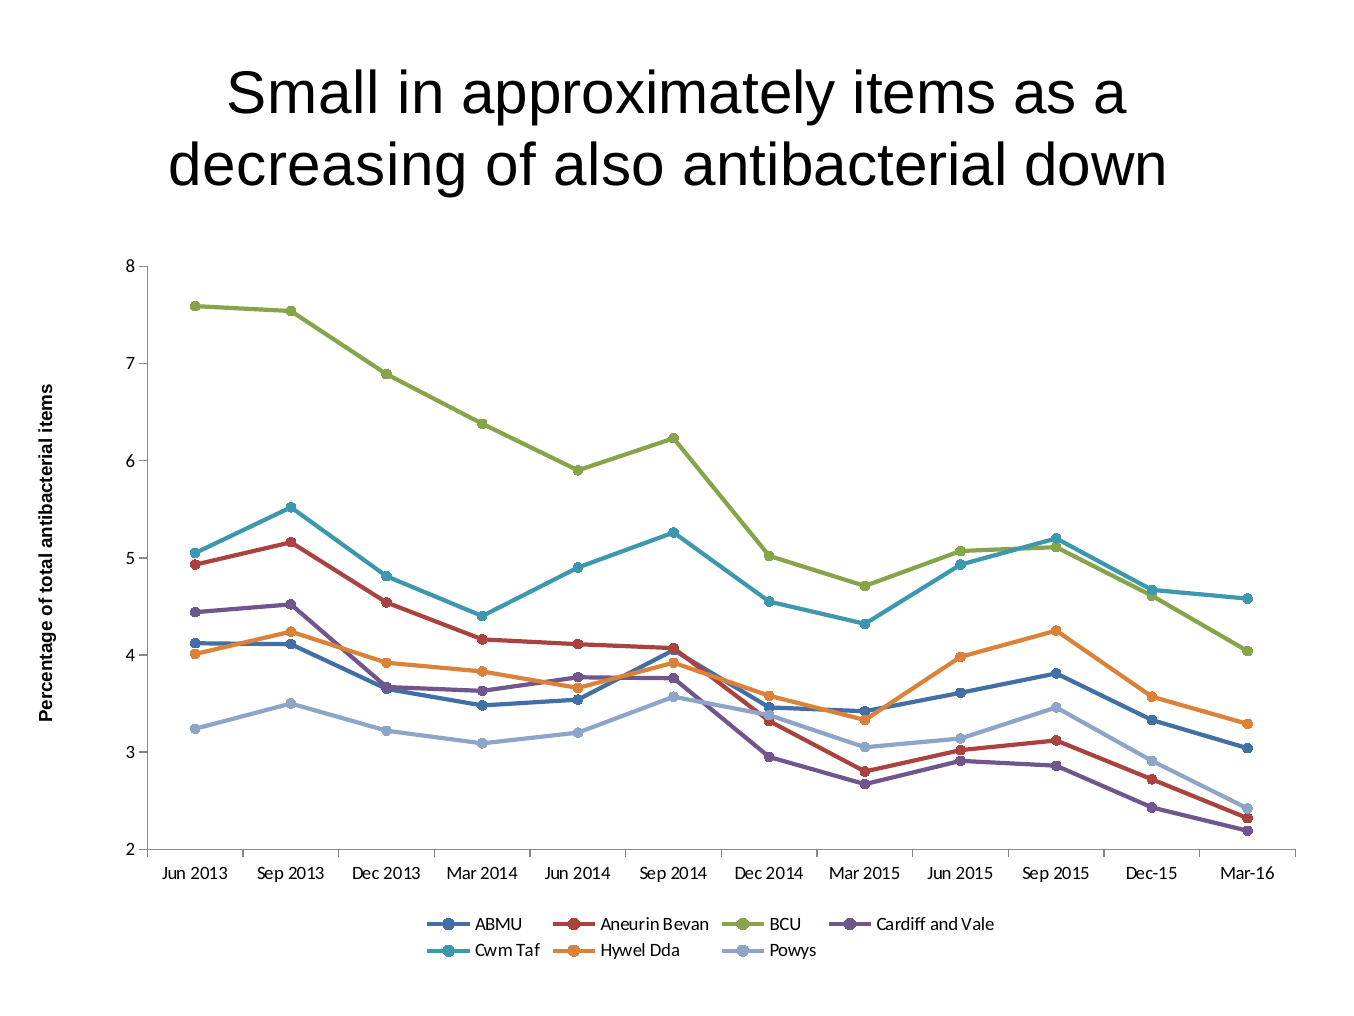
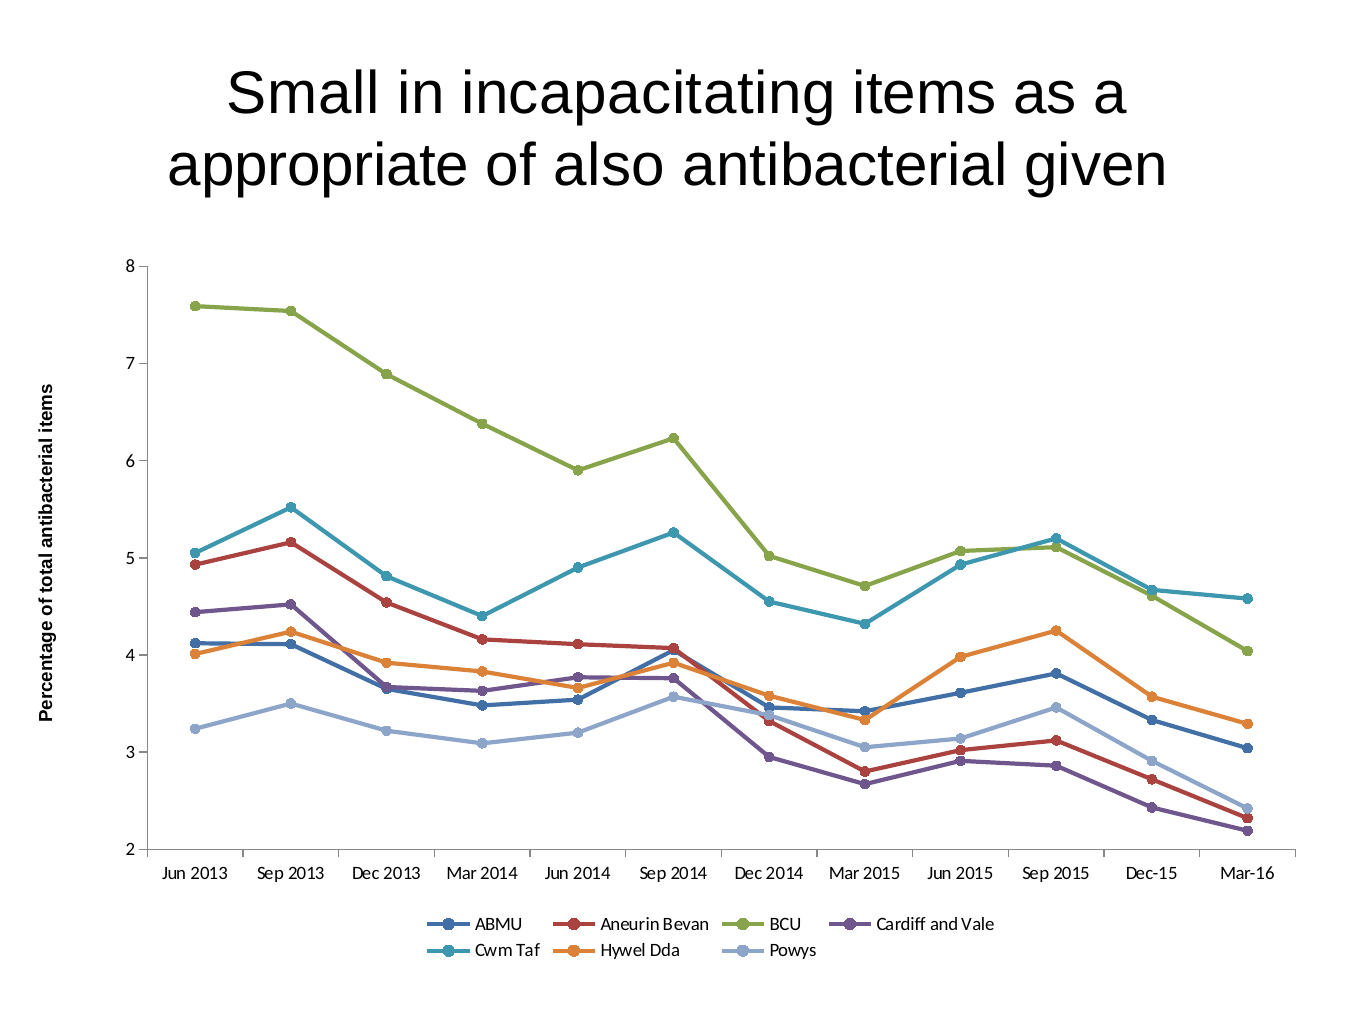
approximately: approximately -> incapacitating
decreasing: decreasing -> appropriate
down: down -> given
